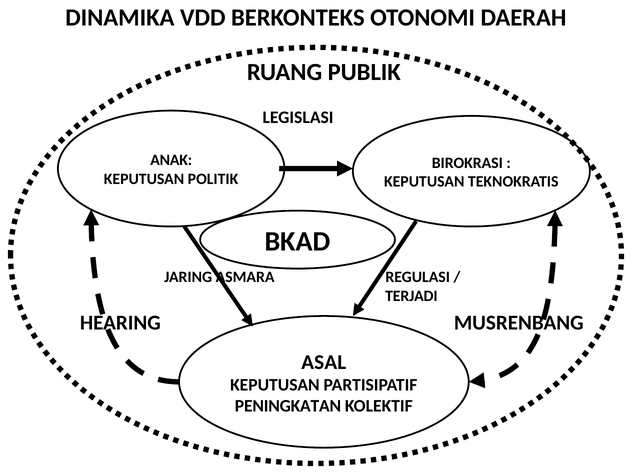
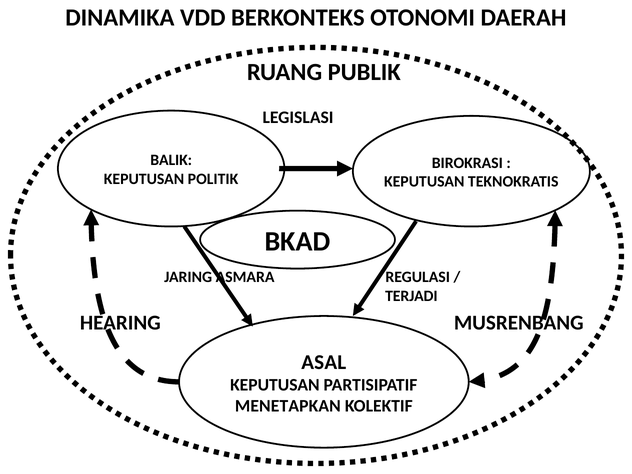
ANAK: ANAK -> BALIK
PENINGKATAN: PENINGKATAN -> MENETAPKAN
